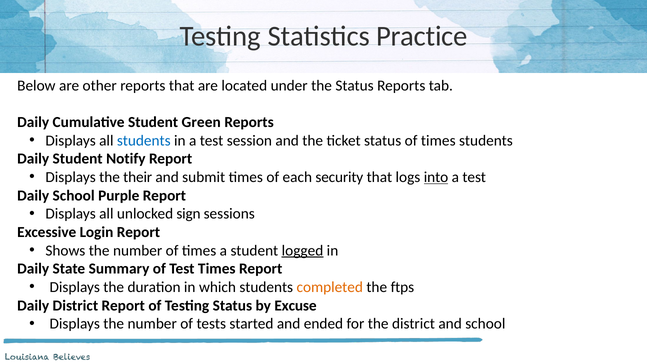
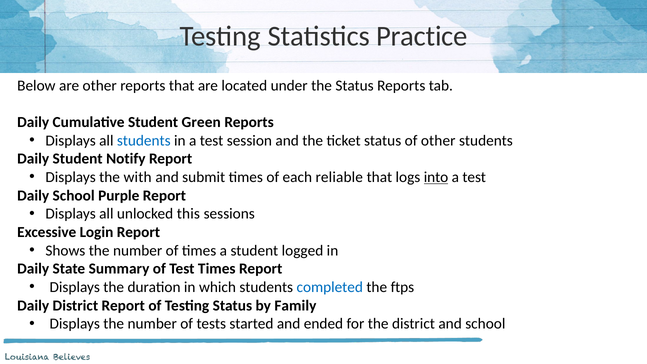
status of times: times -> other
their: their -> with
security: security -> reliable
sign: sign -> this
logged underline: present -> none
completed colour: orange -> blue
Excuse: Excuse -> Family
